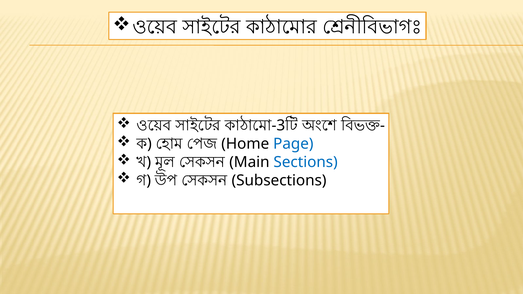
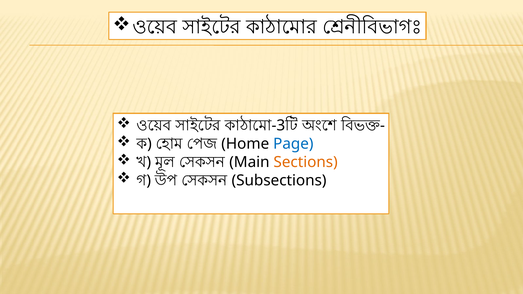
Sections colour: blue -> orange
